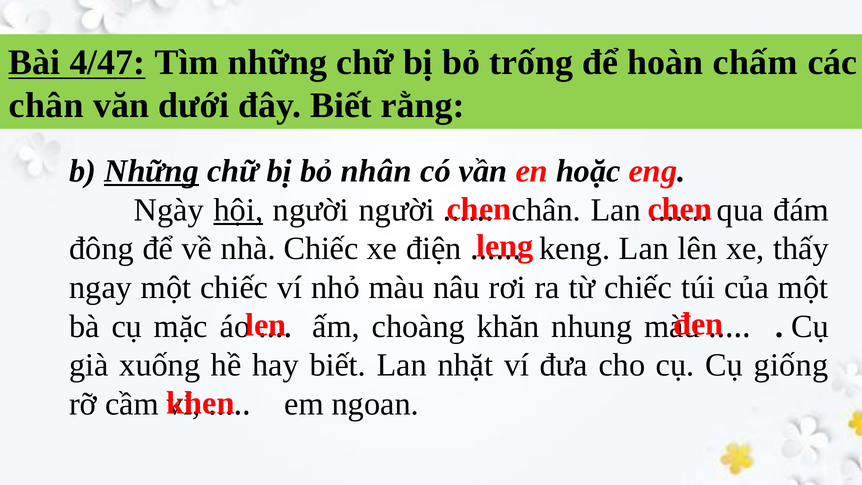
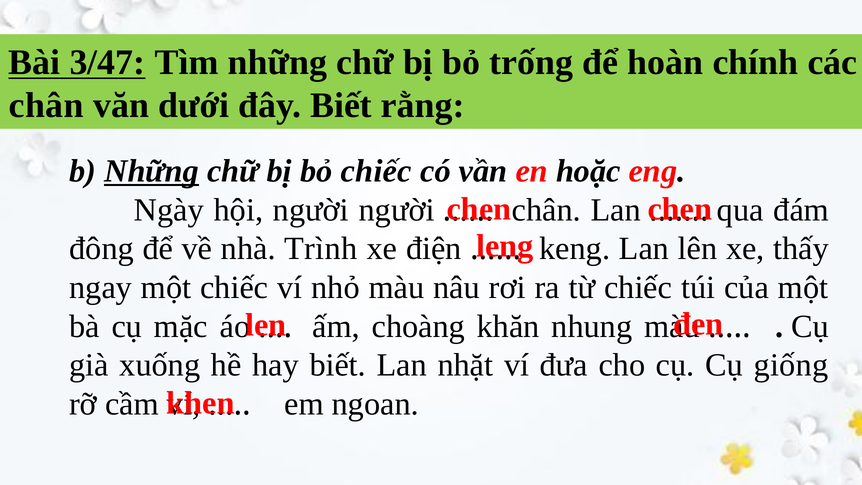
4/47: 4/47 -> 3/47
chấm: chấm -> chính
bỏ nhân: nhân -> chiếc
hội underline: present -> none
nhà Chiếc: Chiếc -> Trình
